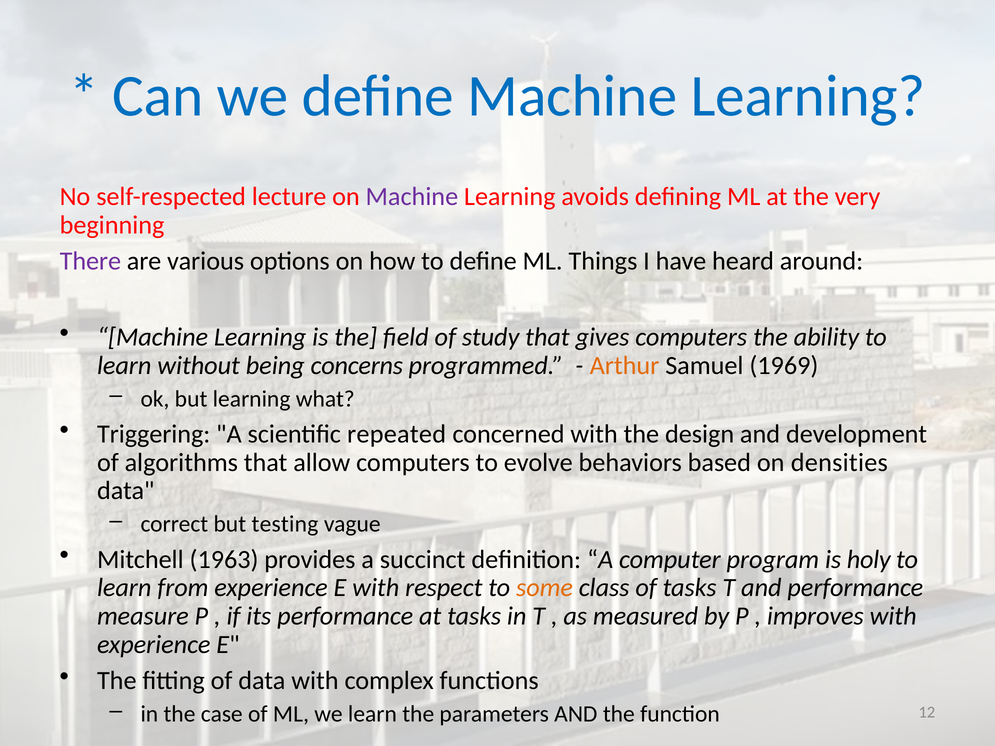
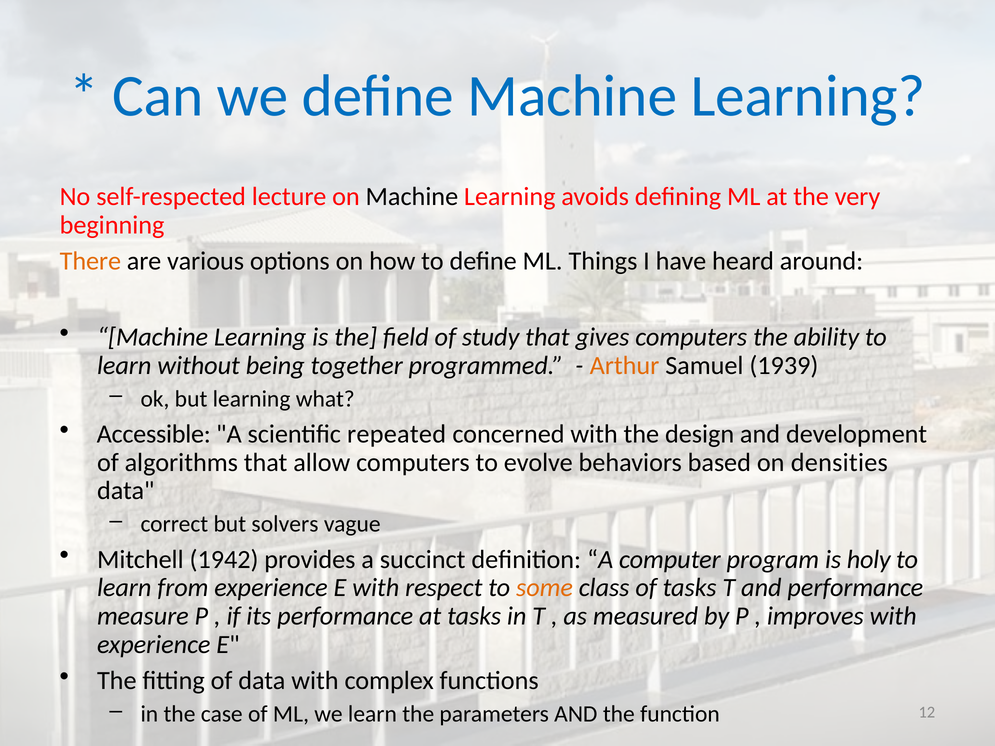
Machine at (412, 197) colour: purple -> black
There colour: purple -> orange
concerns: concerns -> together
1969: 1969 -> 1939
Triggering: Triggering -> Accessible
testing: testing -> solvers
1963: 1963 -> 1942
